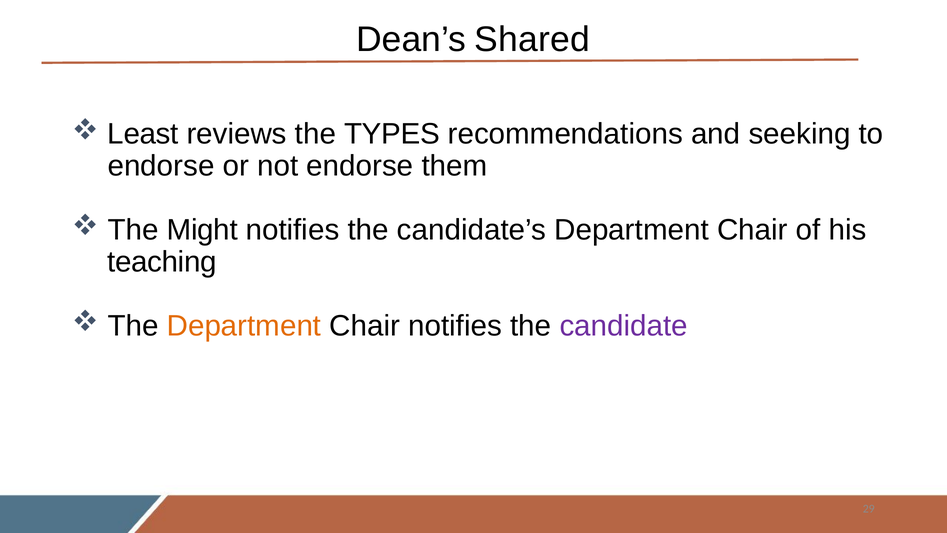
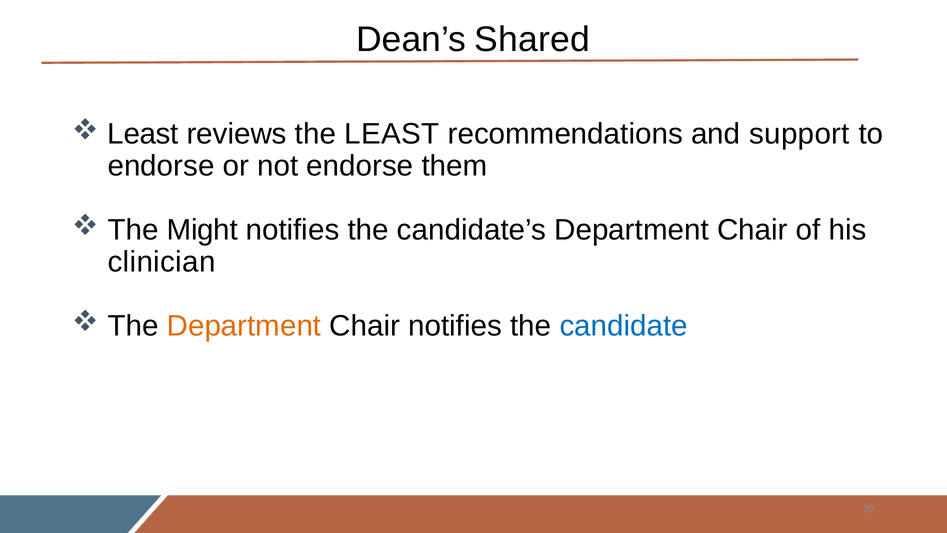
the TYPES: TYPES -> LEAST
seeking: seeking -> support
teaching: teaching -> clinician
candidate colour: purple -> blue
